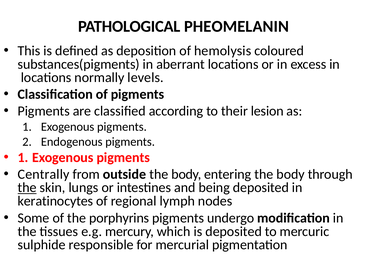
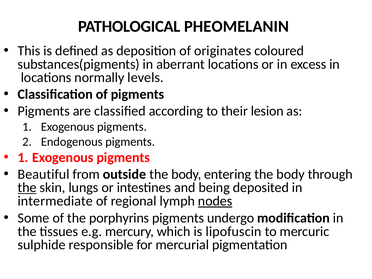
hemolysis: hemolysis -> originates
Centrally: Centrally -> Beautiful
keratinocytes: keratinocytes -> intermediate
nodes underline: none -> present
is deposited: deposited -> lipofuscin
